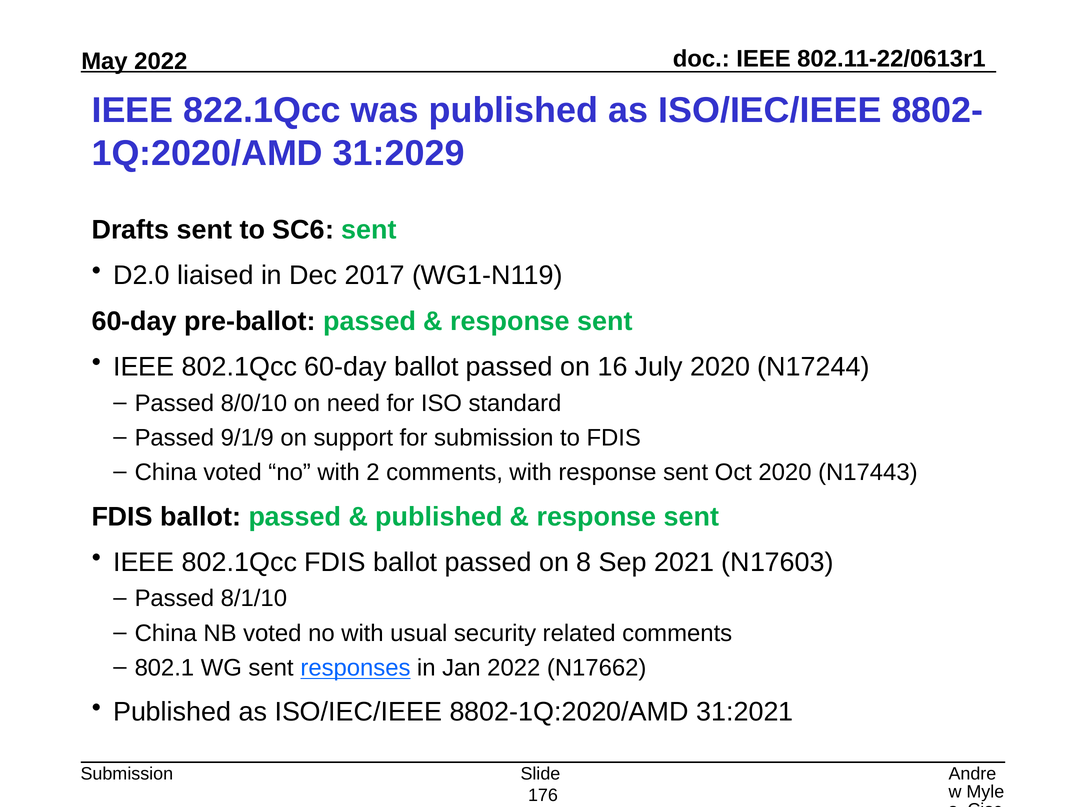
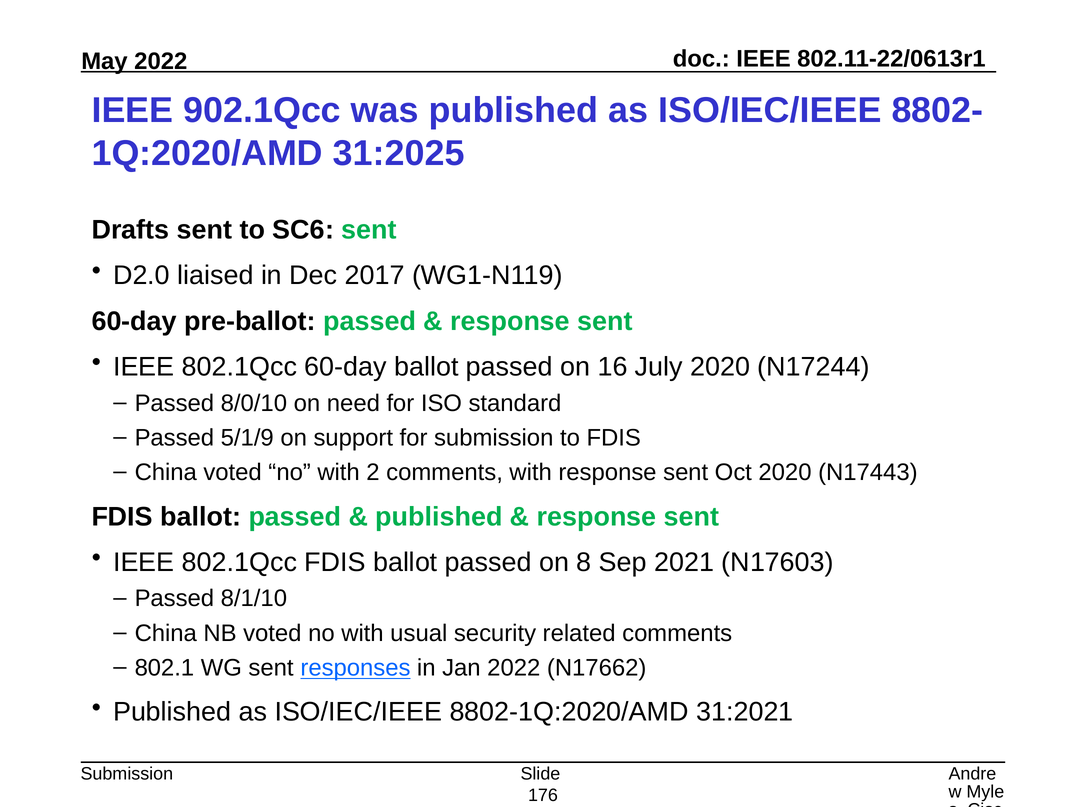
822.1Qcc: 822.1Qcc -> 902.1Qcc
31:2029: 31:2029 -> 31:2025
9/1/9: 9/1/9 -> 5/1/9
